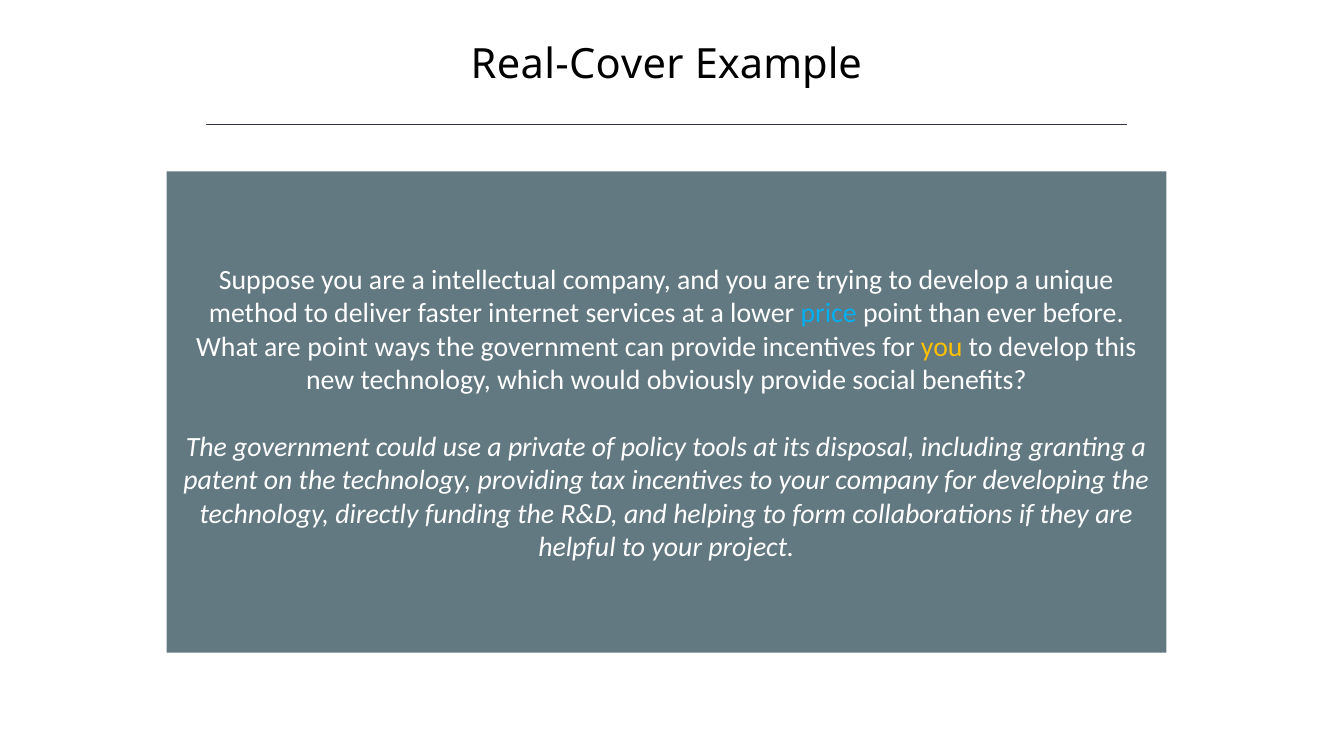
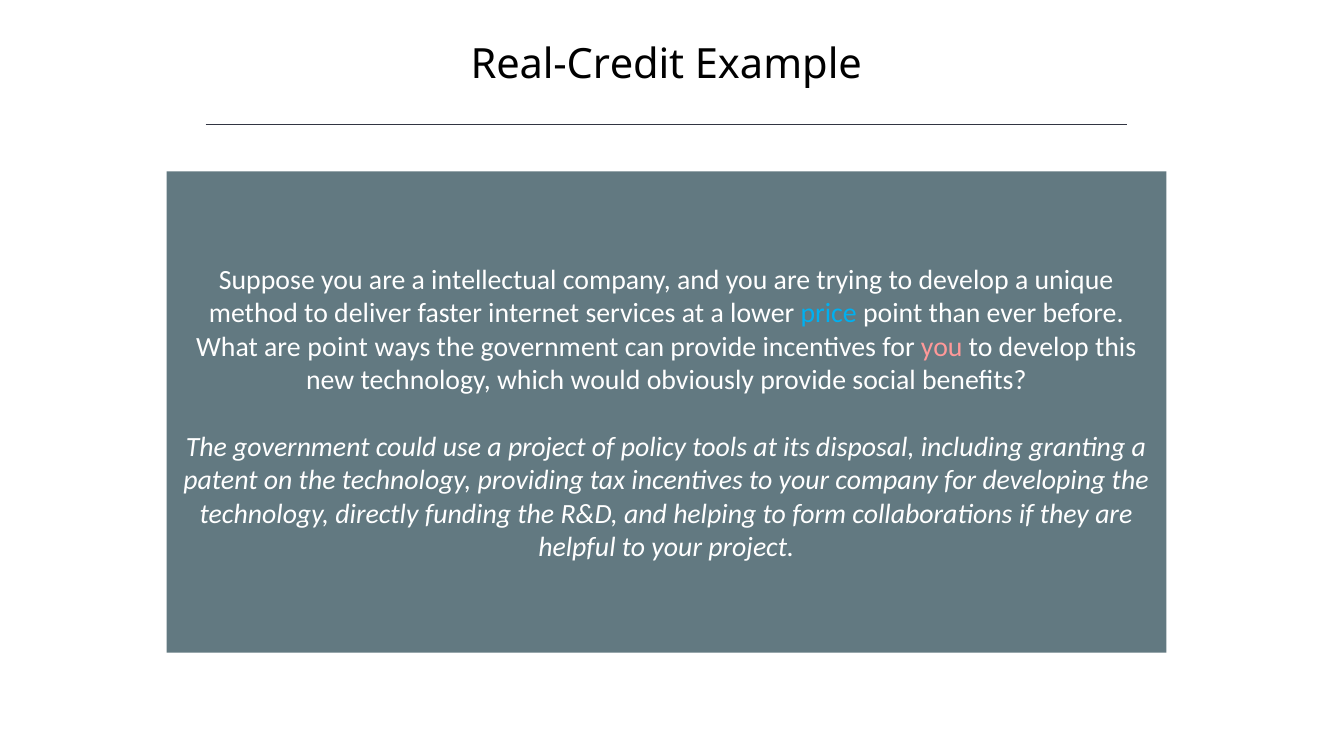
Real-Cover: Real-Cover -> Real-Credit
you at (942, 347) colour: yellow -> pink
a private: private -> project
